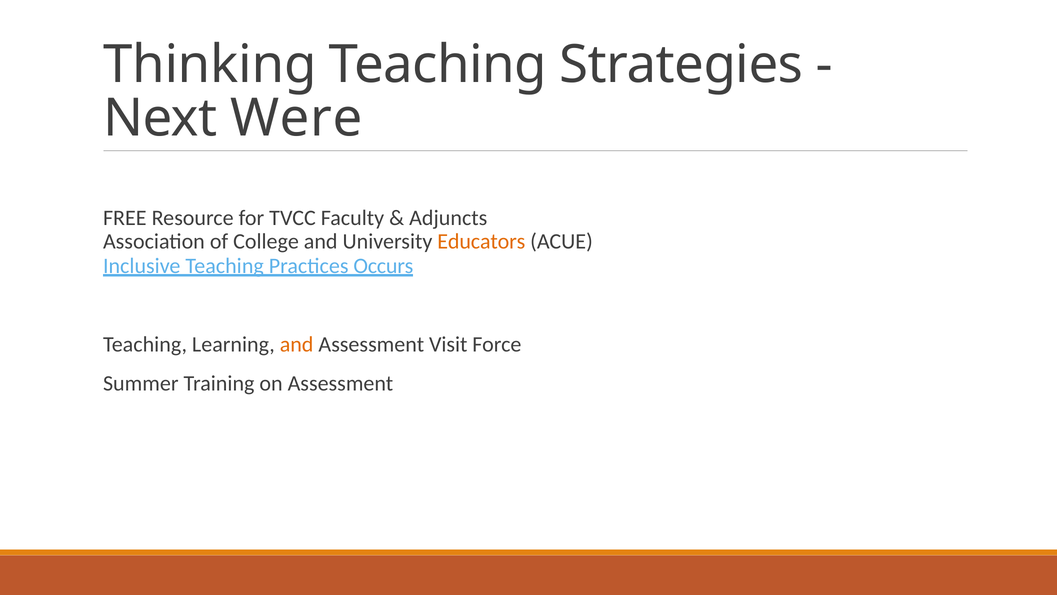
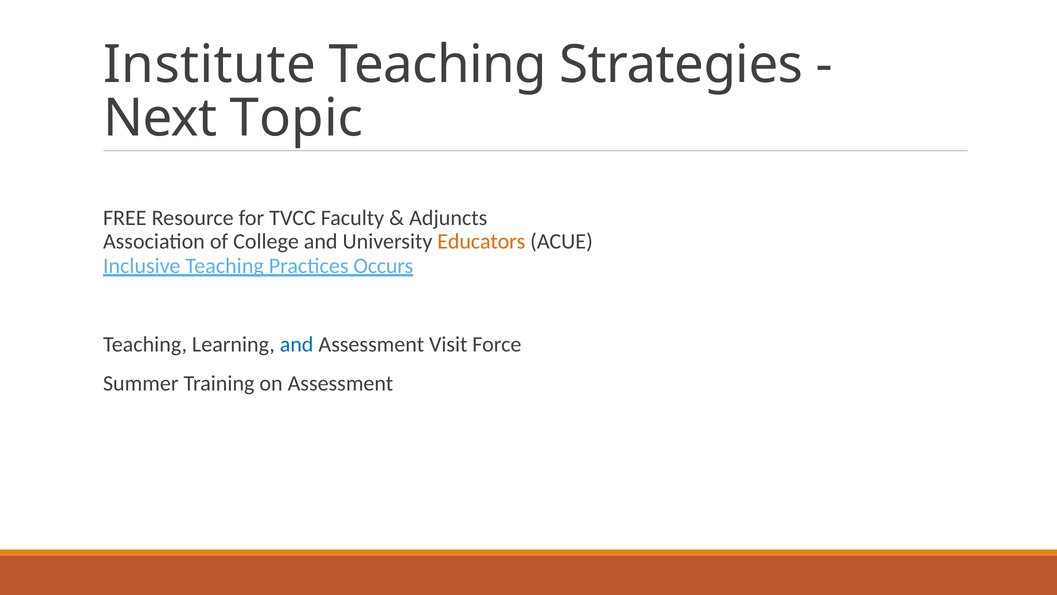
Thinking: Thinking -> Institute
Were: Were -> Topic
and at (297, 344) colour: orange -> blue
